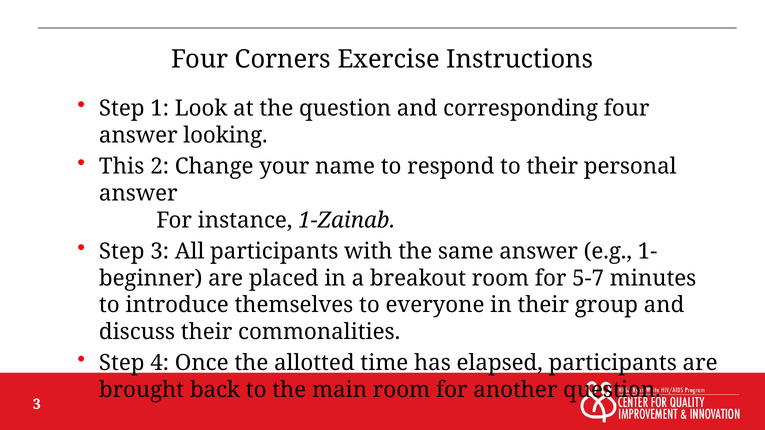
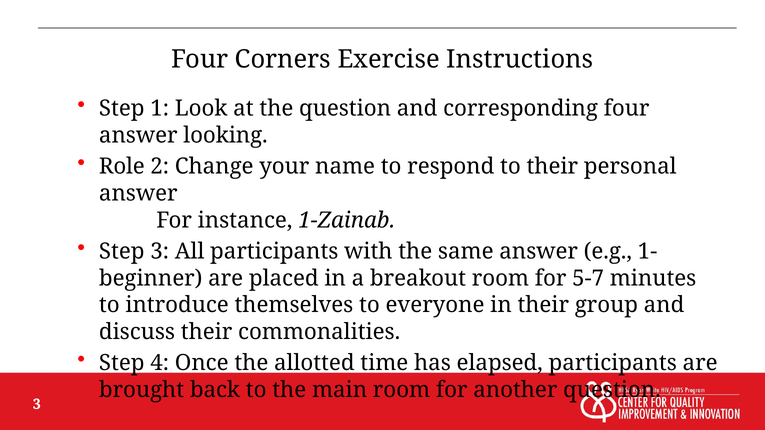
This: This -> Role
